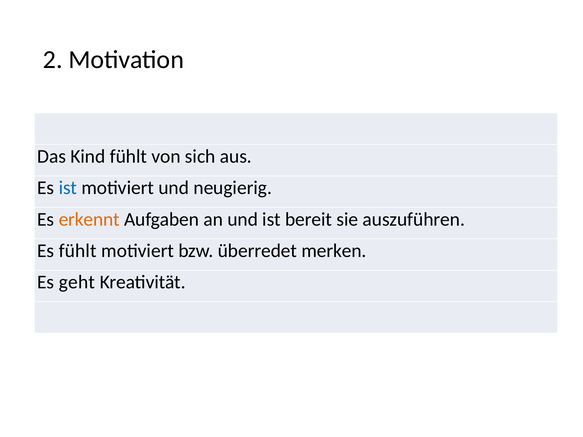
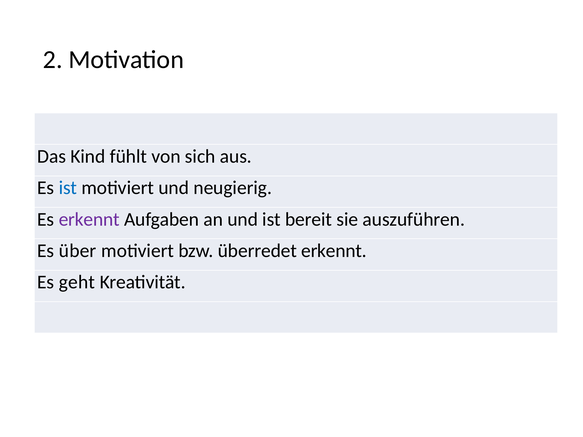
erkennt at (89, 219) colour: orange -> purple
Es fühlt: fühlt -> über
überredet merken: merken -> erkennt
